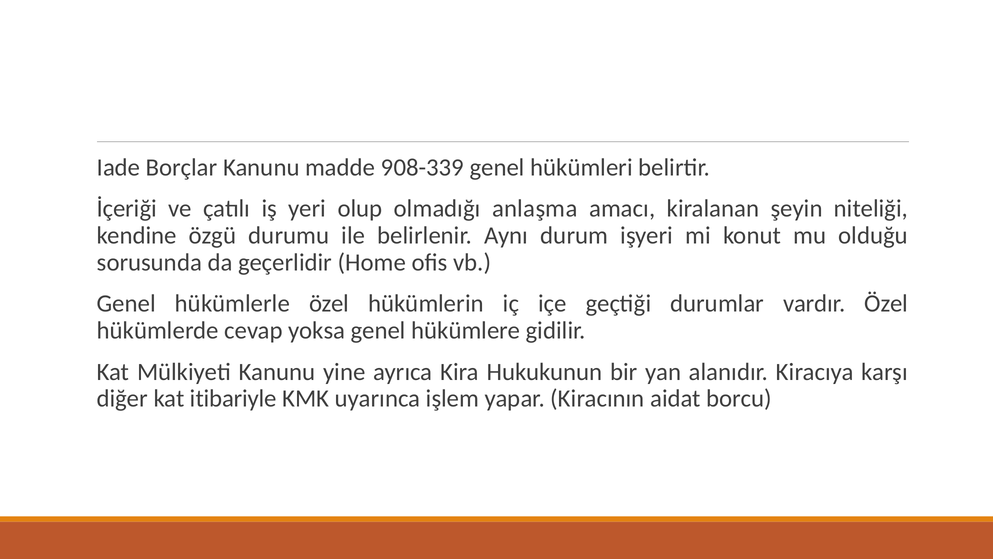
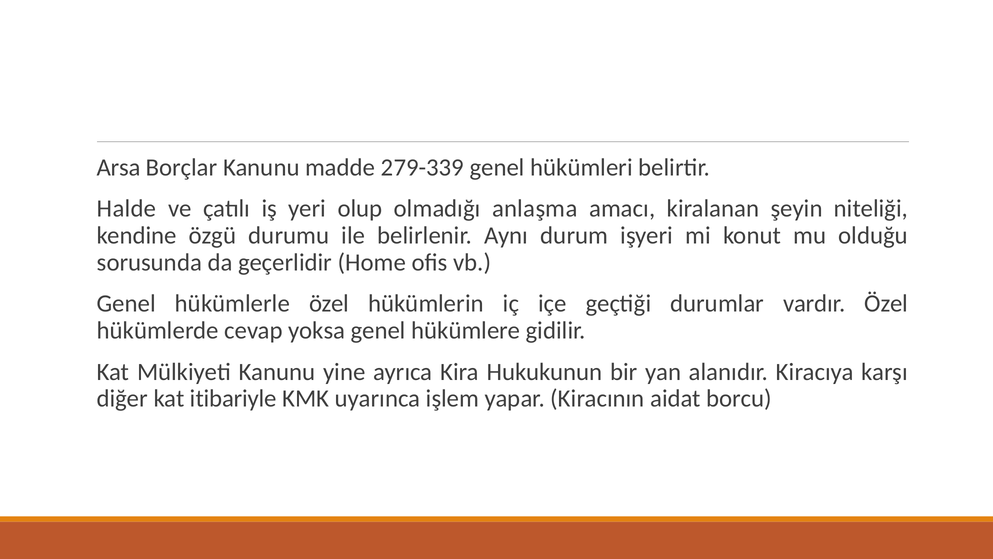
Iade: Iade -> Arsa
908-339: 908-339 -> 279-339
İçeriği: İçeriği -> Halde
